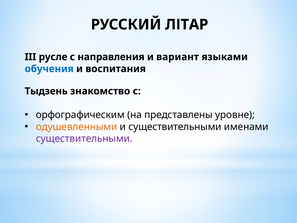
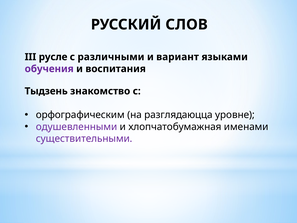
ЛІТАР: ЛІТАР -> СЛОВ
направления: направления -> различными
обучения colour: blue -> purple
представлены: представлены -> разглядаюцца
одушевленными colour: orange -> purple
и существительными: существительными -> хлопчатобумажная
